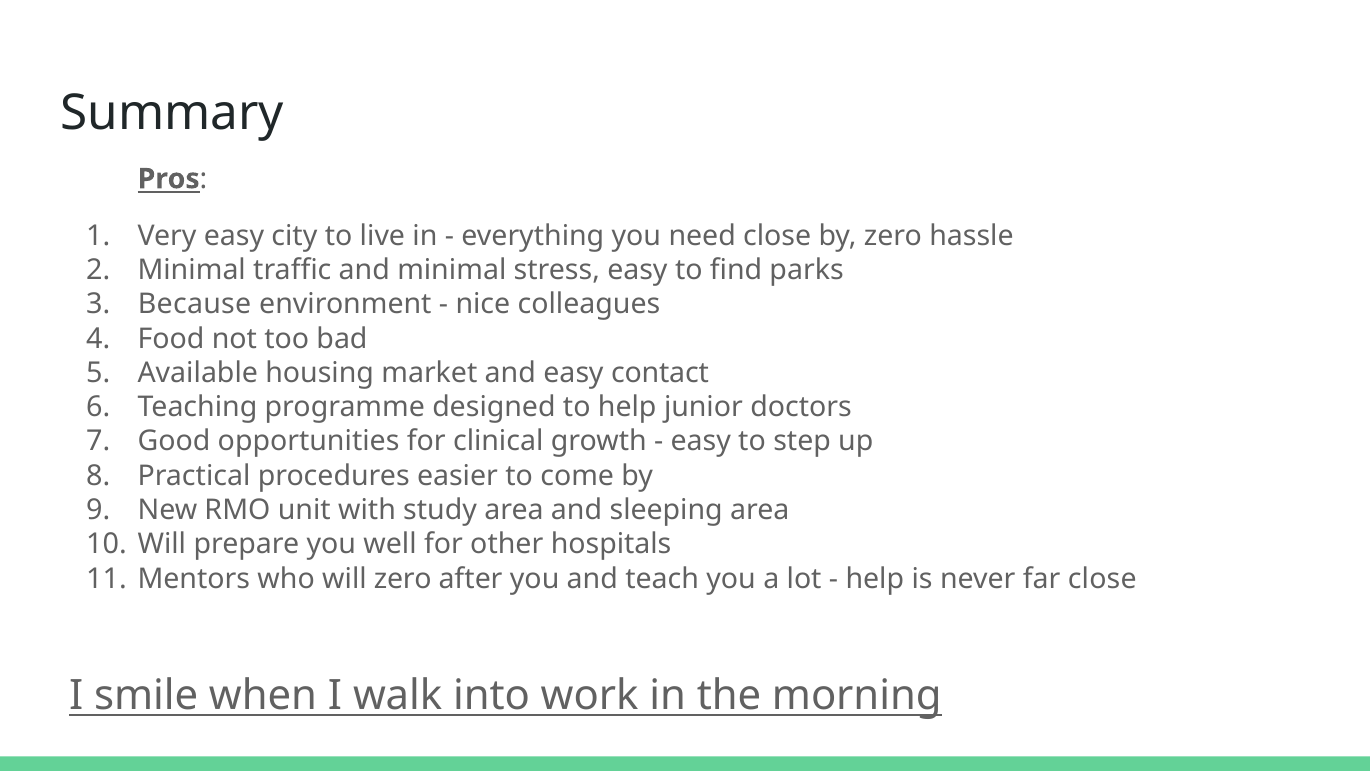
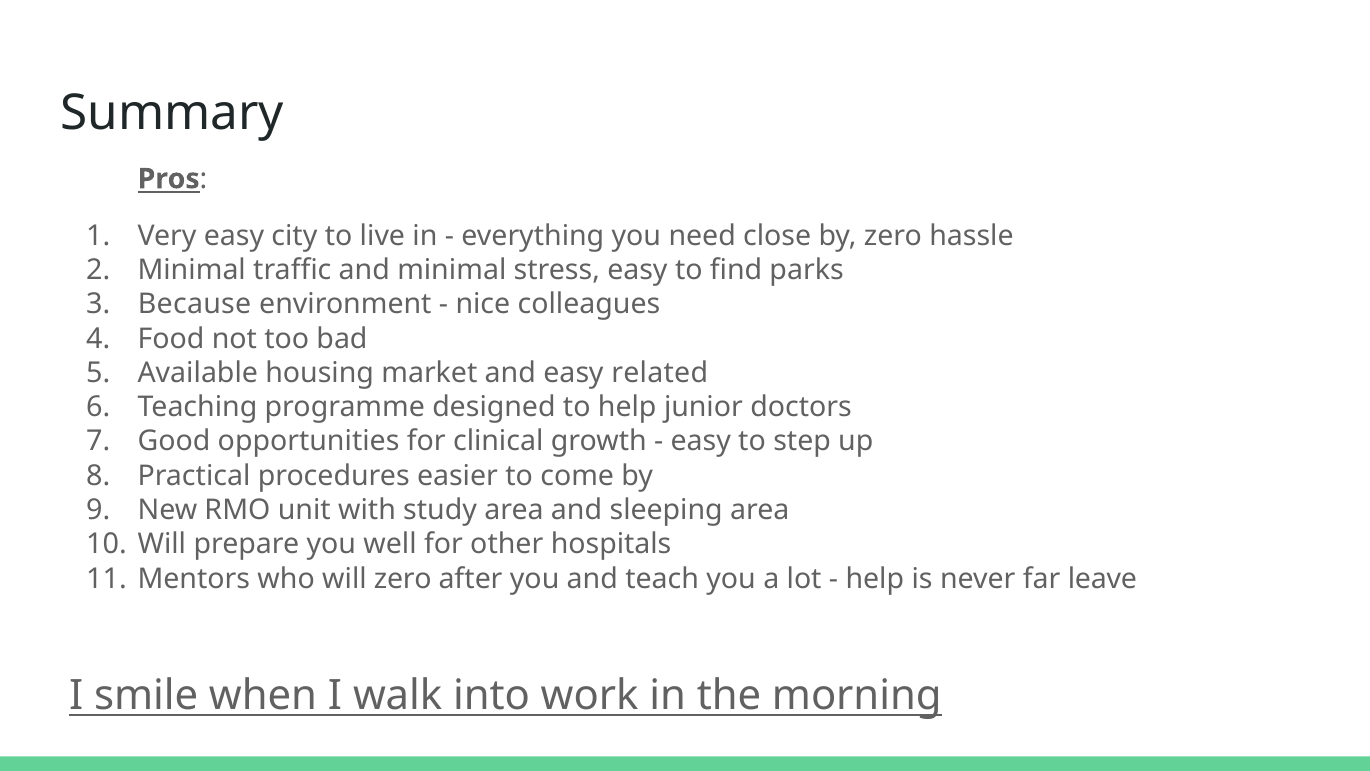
contact: contact -> related
far close: close -> leave
